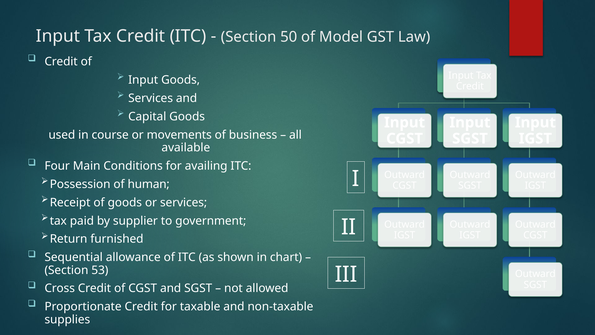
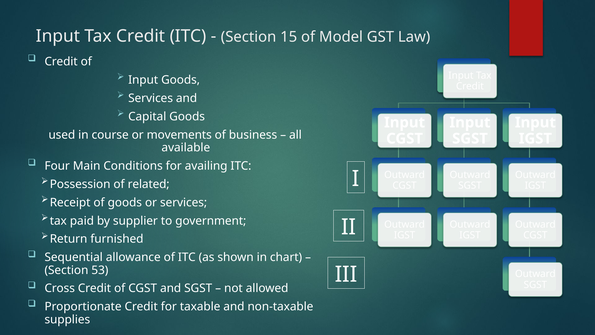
50: 50 -> 15
human: human -> related
